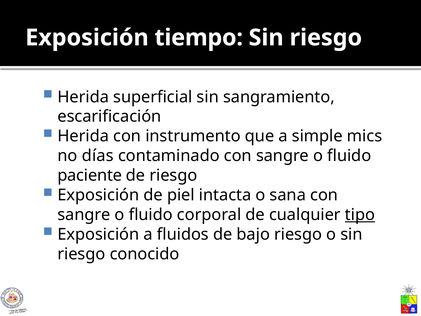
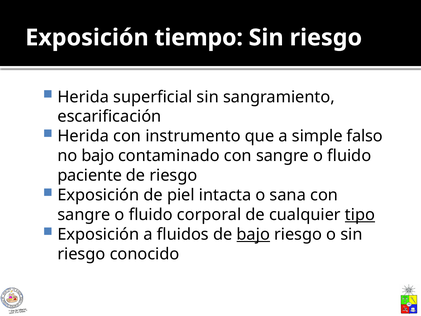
mics: mics -> falso
no días: días -> bajo
bajo at (253, 234) underline: none -> present
